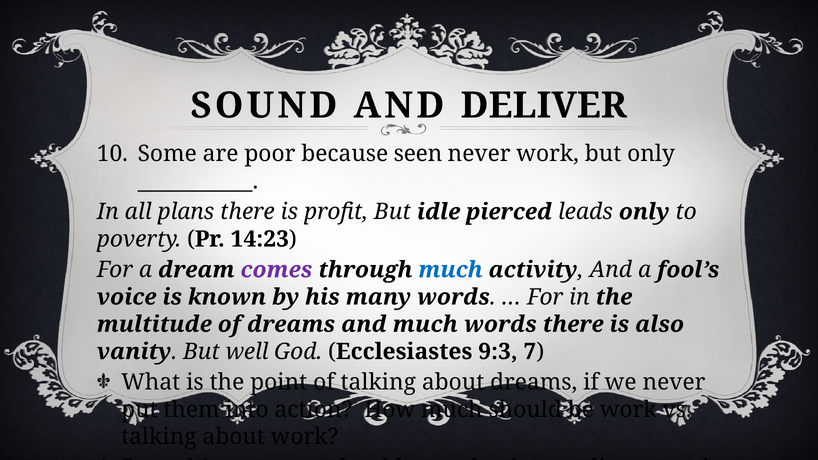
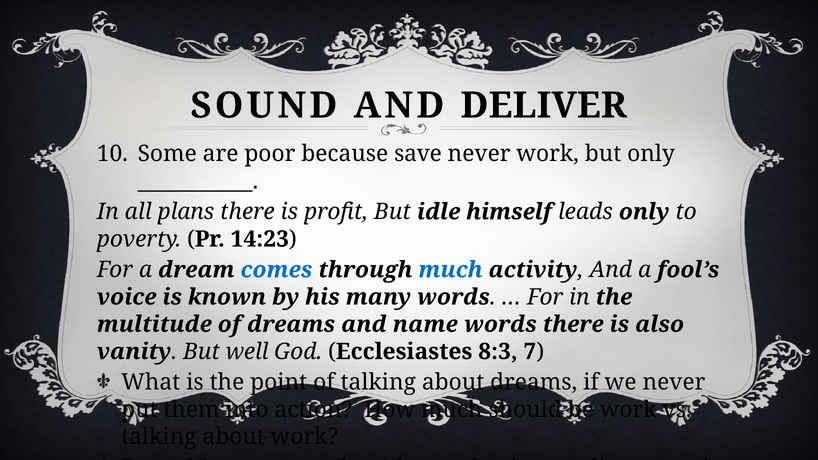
seen: seen -> save
pierced: pierced -> himself
comes colour: purple -> blue
and much: much -> name
9:3: 9:3 -> 8:3
